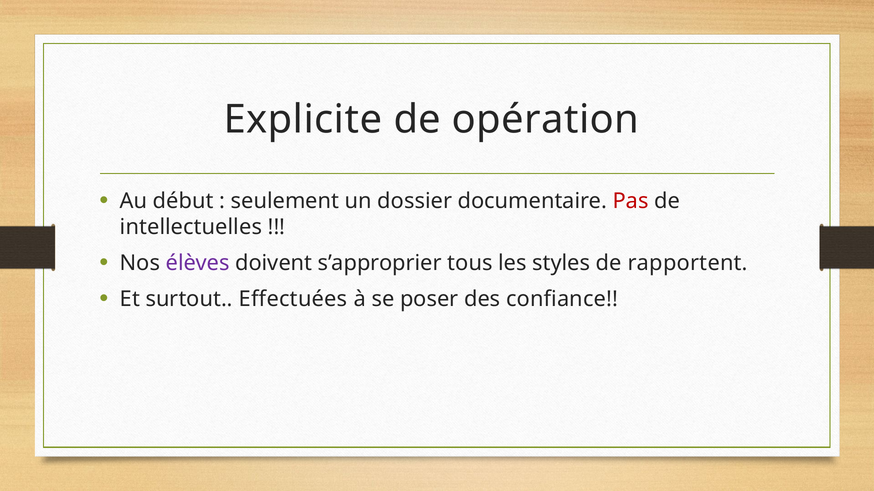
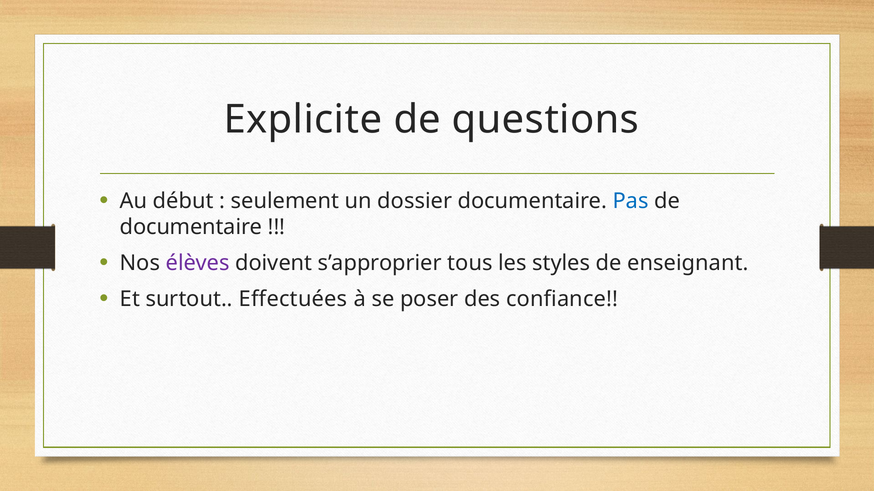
opération: opération -> questions
Pas colour: red -> blue
intellectuelles at (191, 227): intellectuelles -> documentaire
rapportent: rapportent -> enseignant
